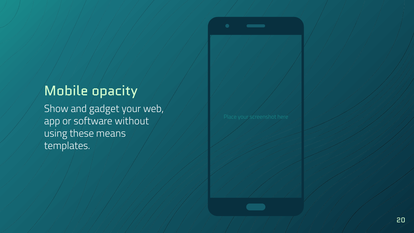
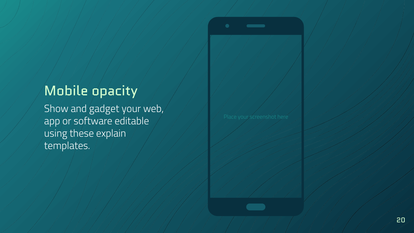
without: without -> editable
means: means -> explain
